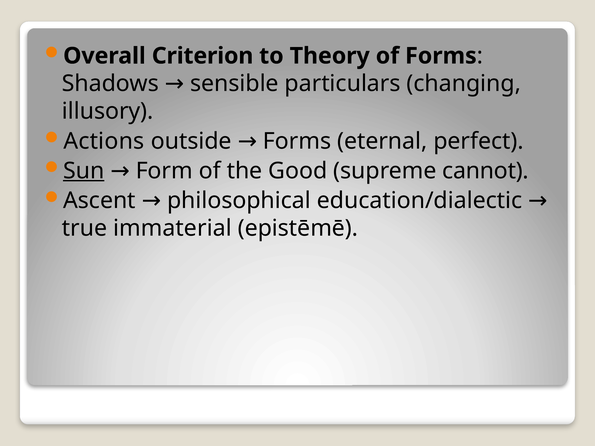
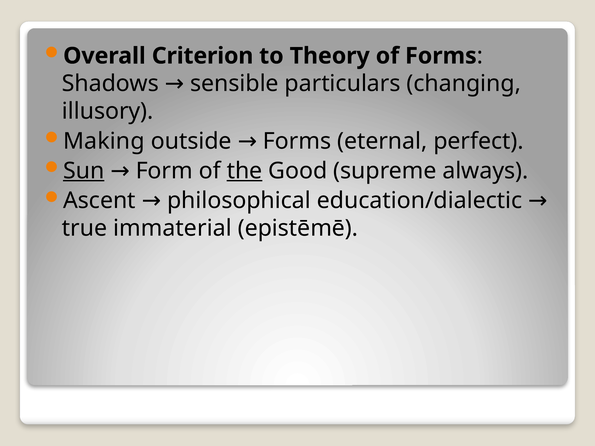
Actions: Actions -> Making
the underline: none -> present
cannot: cannot -> always
